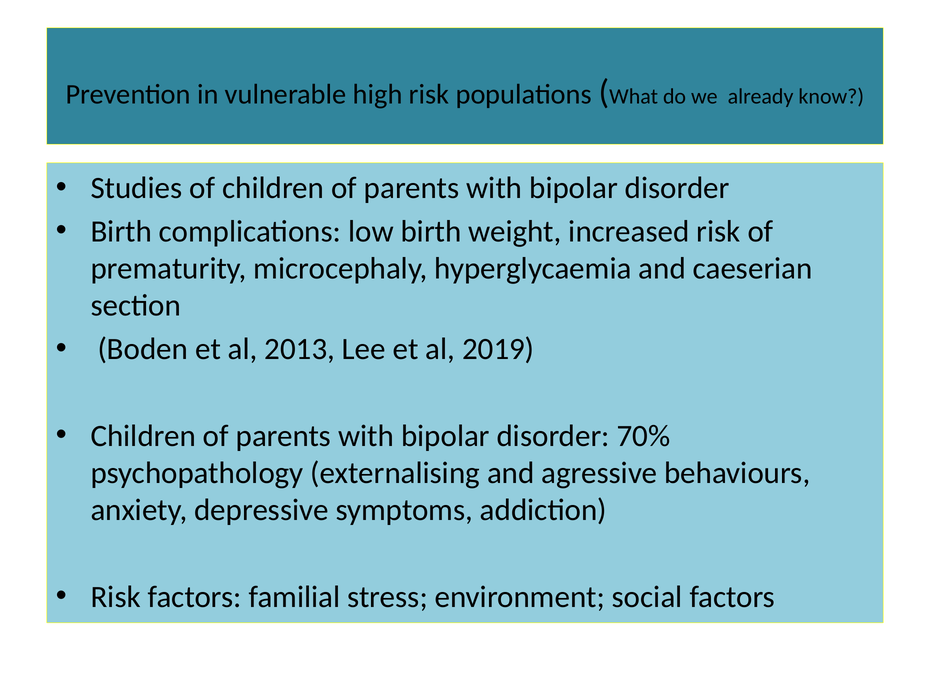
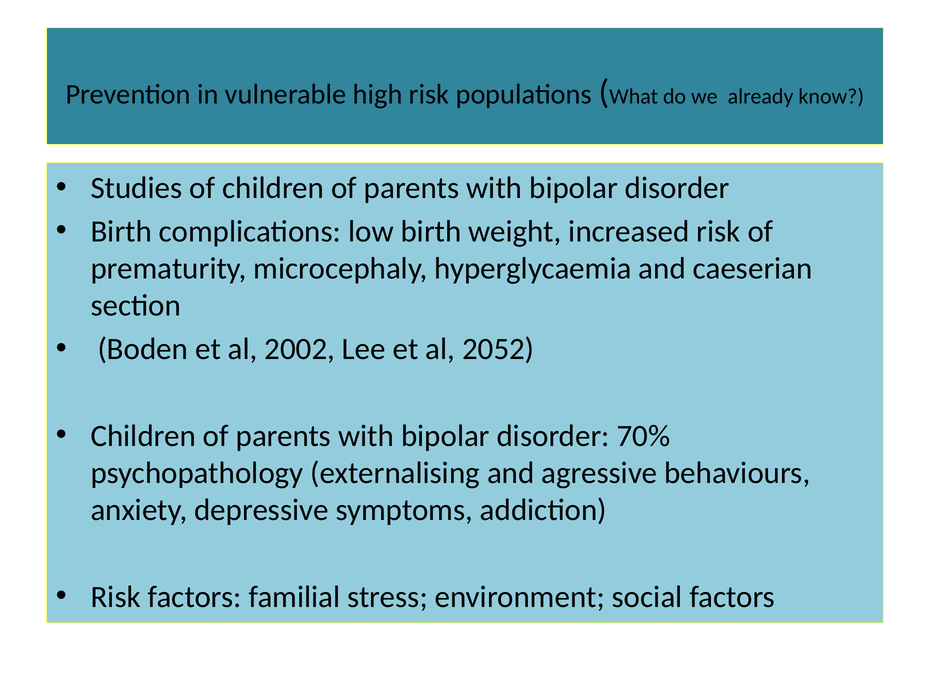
2013: 2013 -> 2002
2019: 2019 -> 2052
